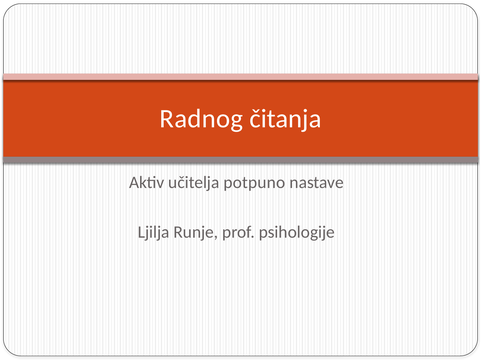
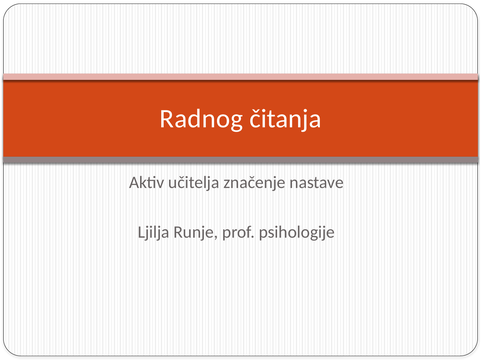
potpuno: potpuno -> značenje
